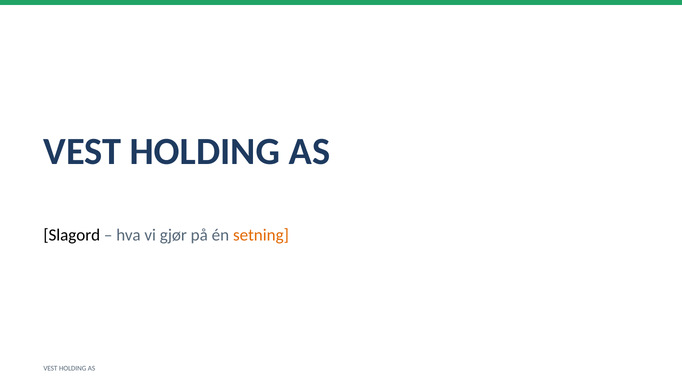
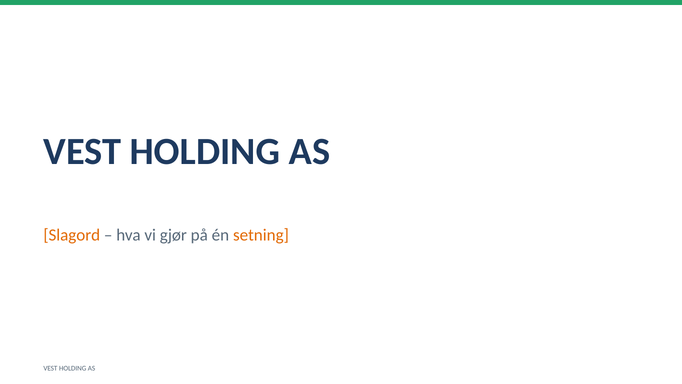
Slagord colour: black -> orange
